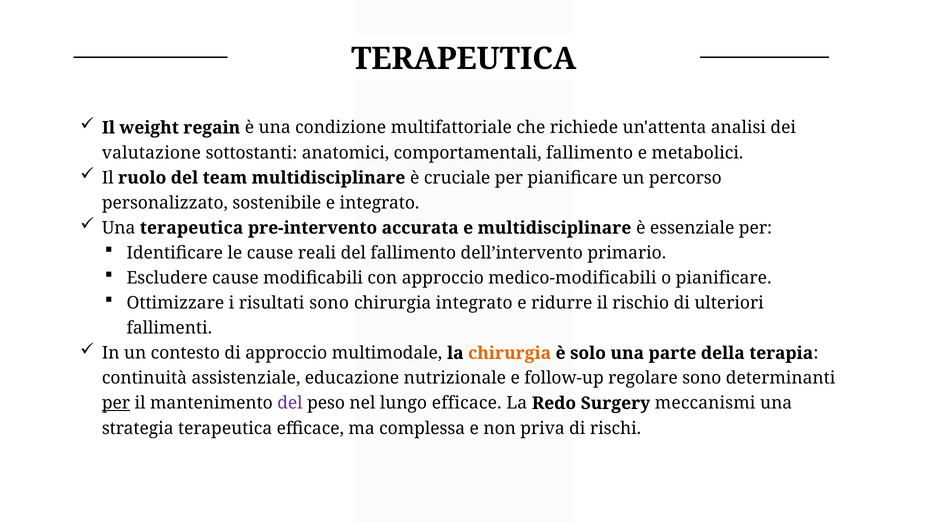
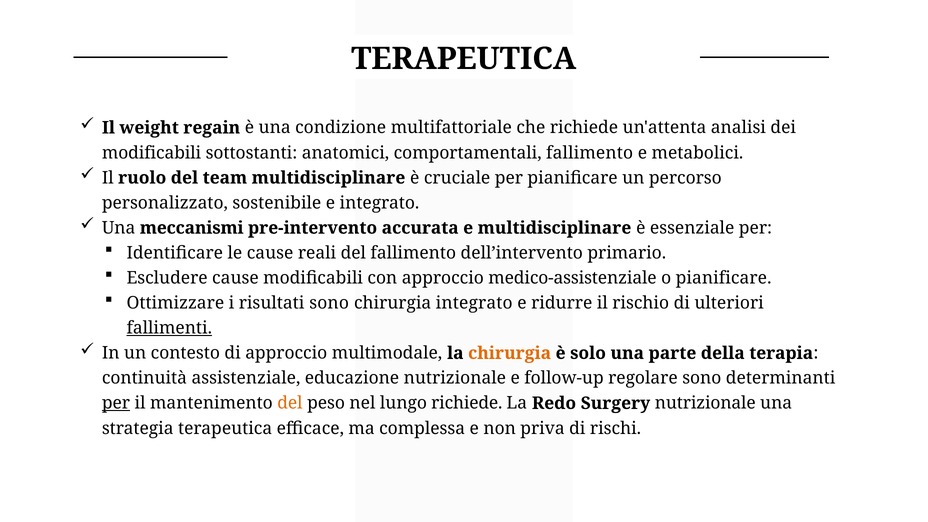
valutazione at (151, 153): valutazione -> modificabili
Una terapeutica: terapeutica -> meccanismi
medico-modificabili: medico-modificabili -> medico-assistenziale
fallimenti underline: none -> present
del at (290, 403) colour: purple -> orange
lungo efficace: efficace -> richiede
Surgery meccanismi: meccanismi -> nutrizionale
